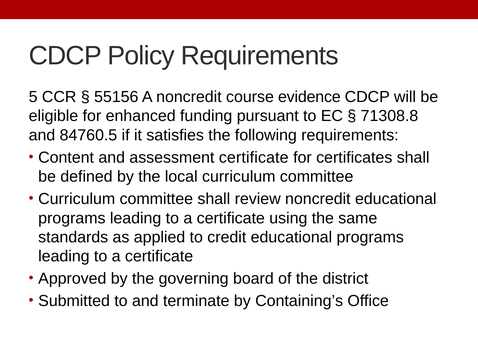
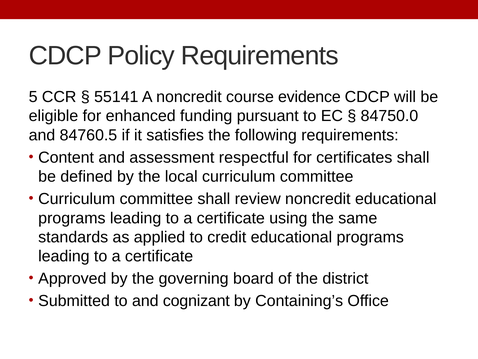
55156: 55156 -> 55141
71308.8: 71308.8 -> 84750.0
assessment certificate: certificate -> respectful
terminate: terminate -> cognizant
